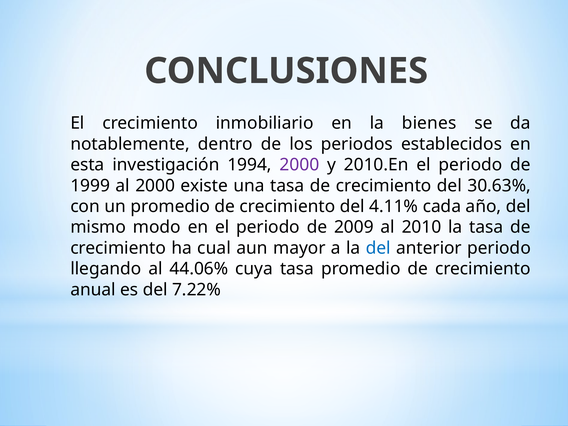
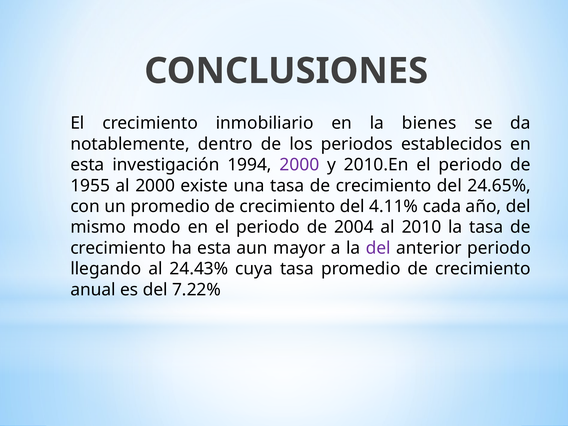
1999: 1999 -> 1955
30.63%: 30.63% -> 24.65%
2009: 2009 -> 2004
ha cual: cual -> esta
del at (378, 248) colour: blue -> purple
44.06%: 44.06% -> 24.43%
